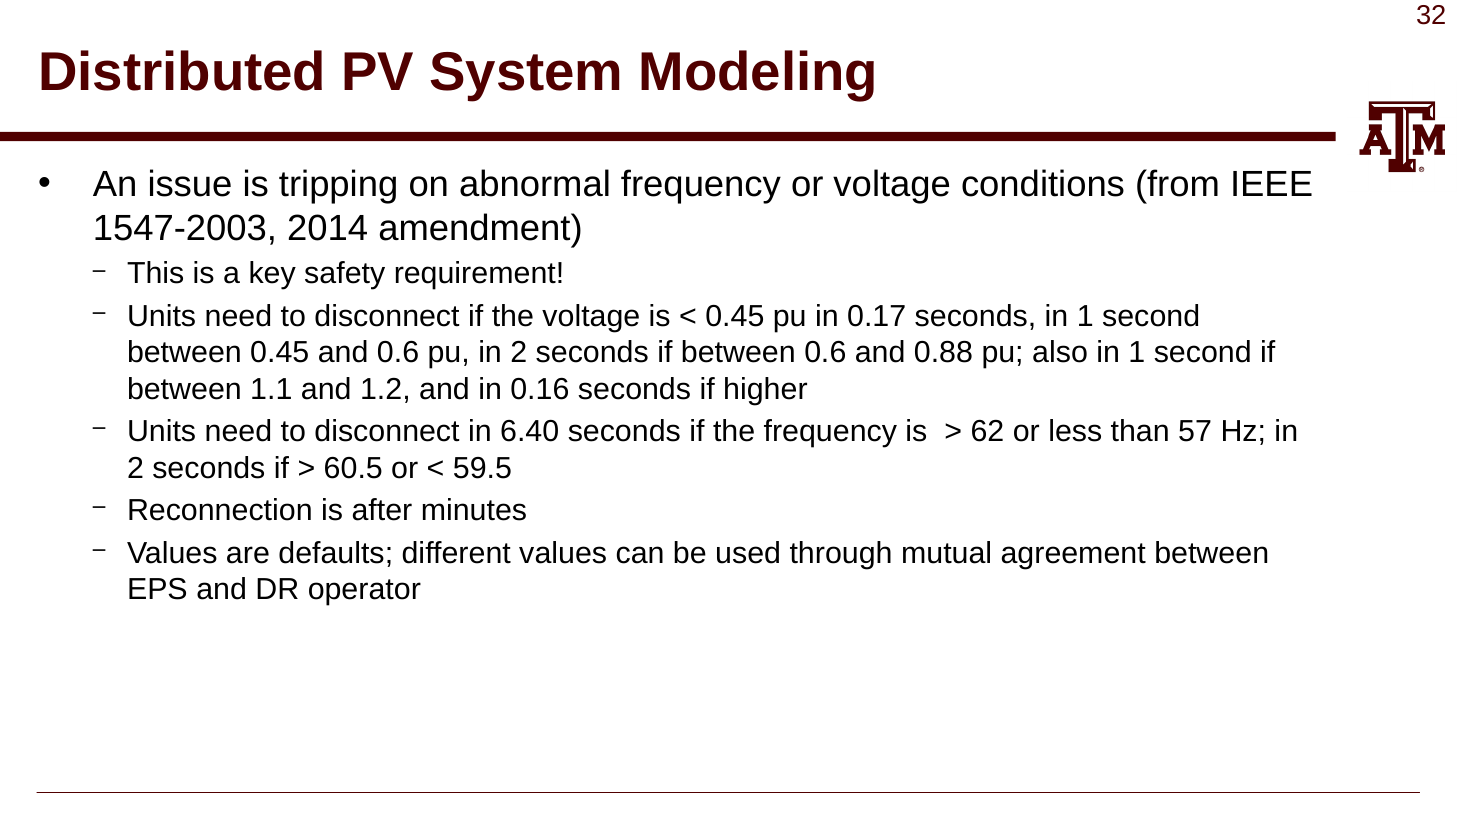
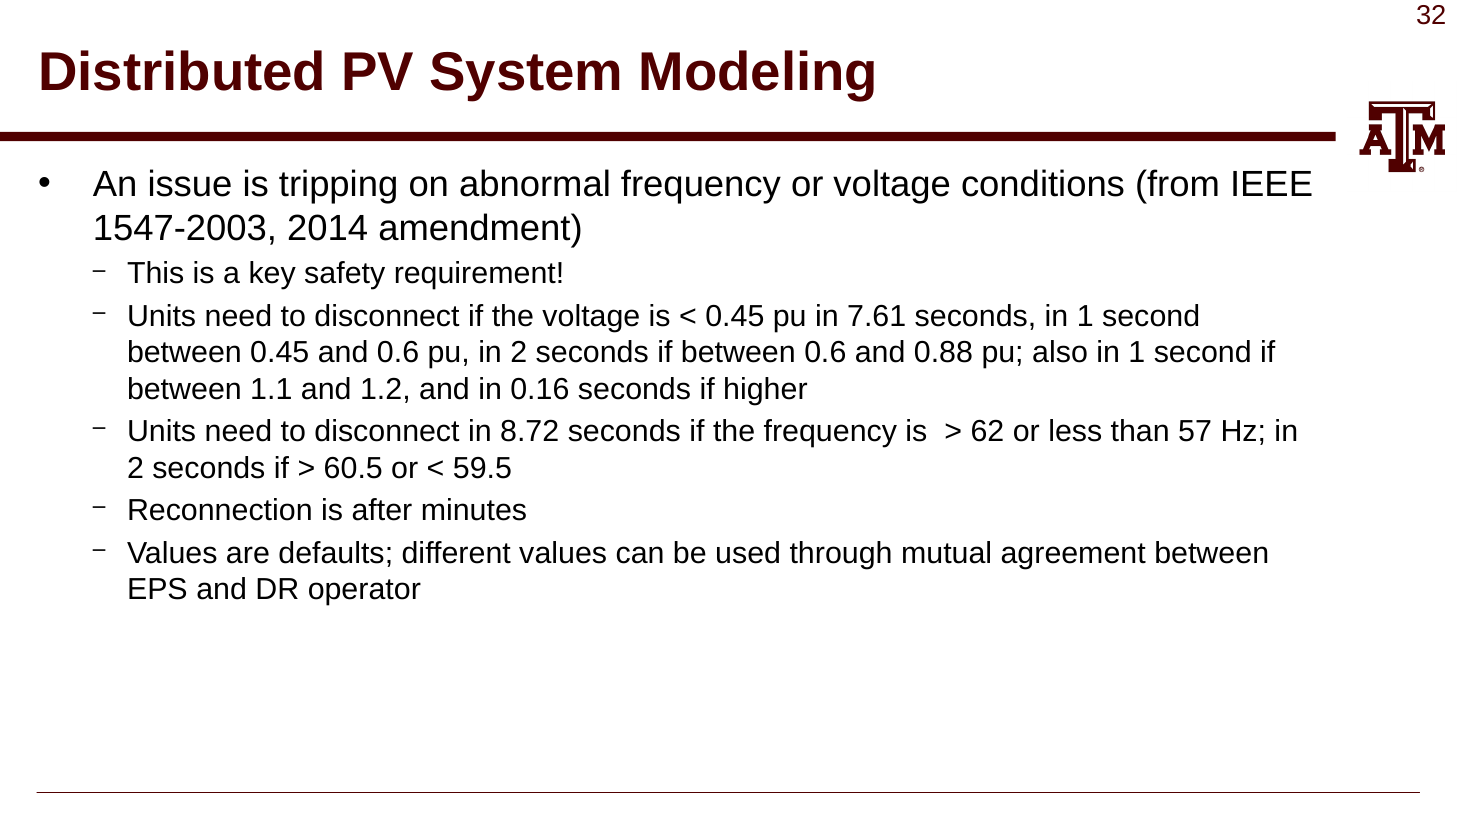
0.17: 0.17 -> 7.61
6.40: 6.40 -> 8.72
